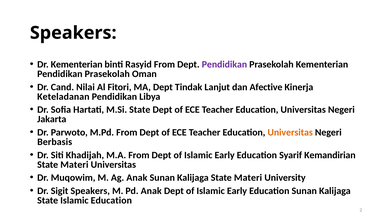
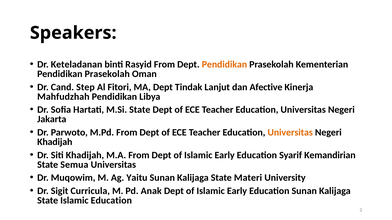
Dr Kementerian: Kementerian -> Keteladanan
Pendidikan at (224, 65) colour: purple -> orange
Nilai: Nilai -> Step
Keteladanan: Keteladanan -> Mahfudzhah
Berbasis at (55, 142): Berbasis -> Khadijah
Materi at (74, 165): Materi -> Semua
Ag Anak: Anak -> Yaitu
Sigit Speakers: Speakers -> Curricula
